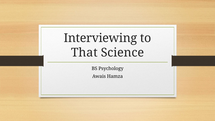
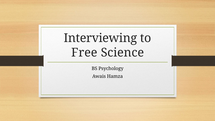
That: That -> Free
